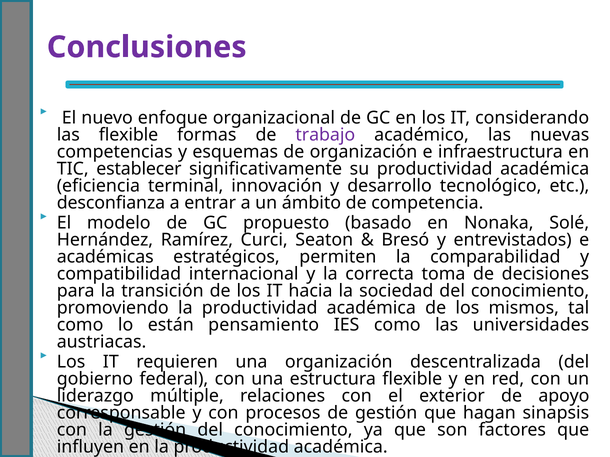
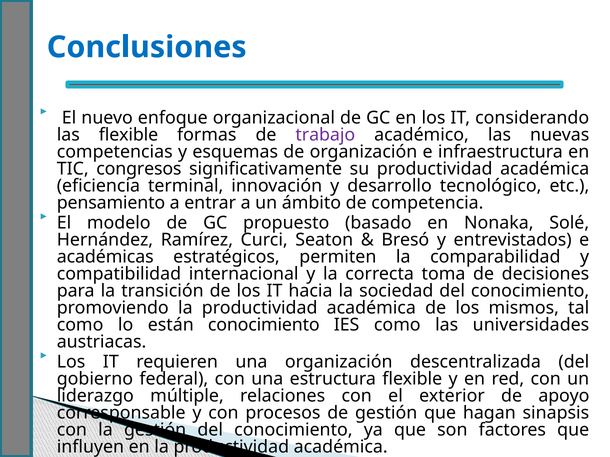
Conclusiones colour: purple -> blue
establecer: establecer -> congresos
desconfianza: desconfianza -> pensamiento
están pensamiento: pensamiento -> conocimiento
